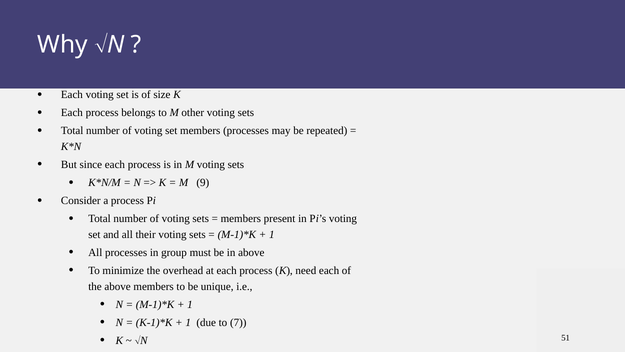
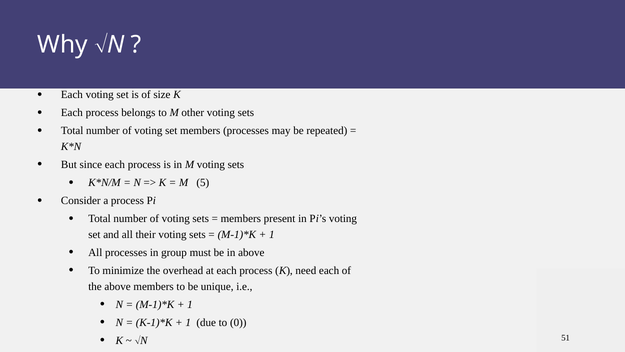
9: 9 -> 5
7: 7 -> 0
